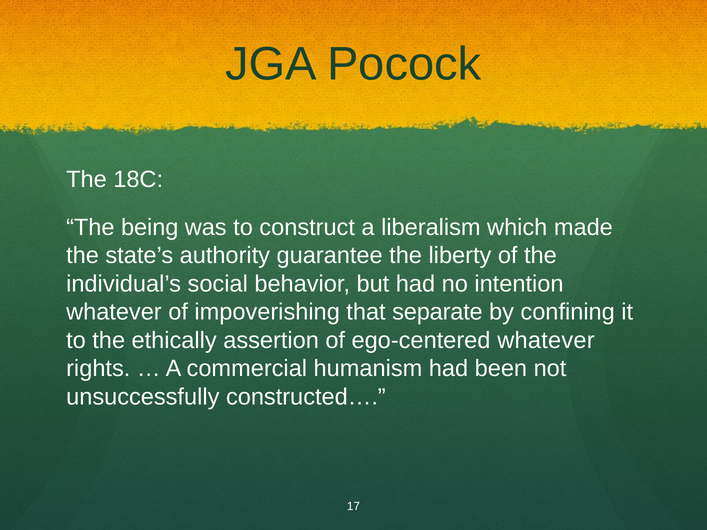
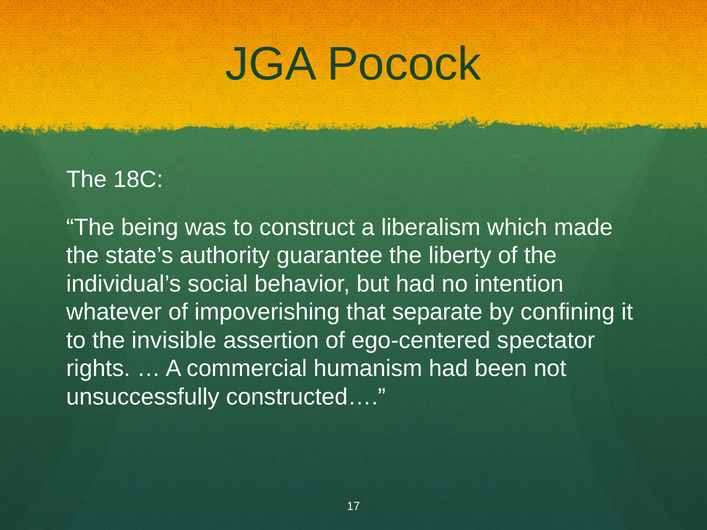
ethically: ethically -> invisible
ego-centered whatever: whatever -> spectator
